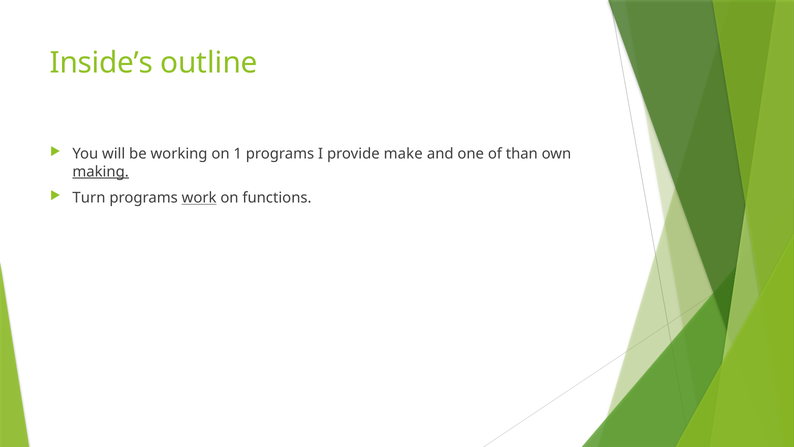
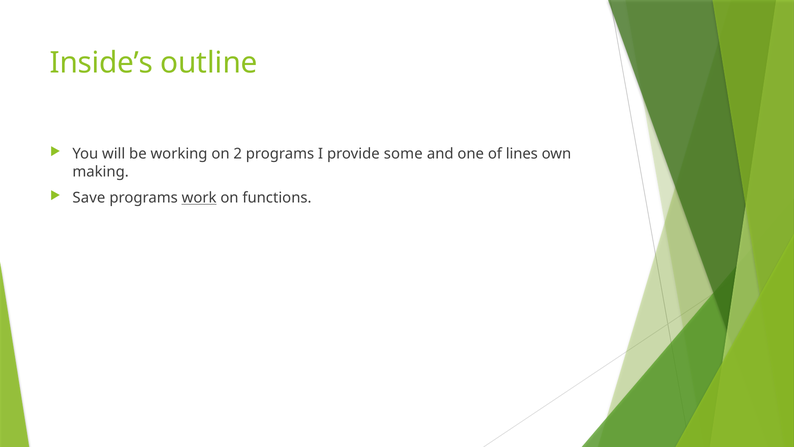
1: 1 -> 2
make: make -> some
than: than -> lines
making underline: present -> none
Turn: Turn -> Save
